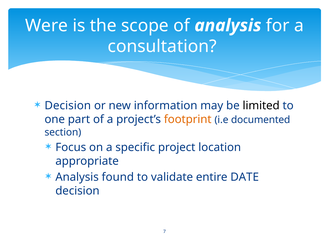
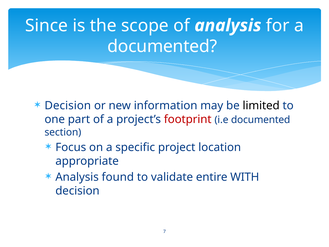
Were: Were -> Since
consultation at (162, 46): consultation -> documented
footprint colour: orange -> red
DATE: DATE -> WITH
